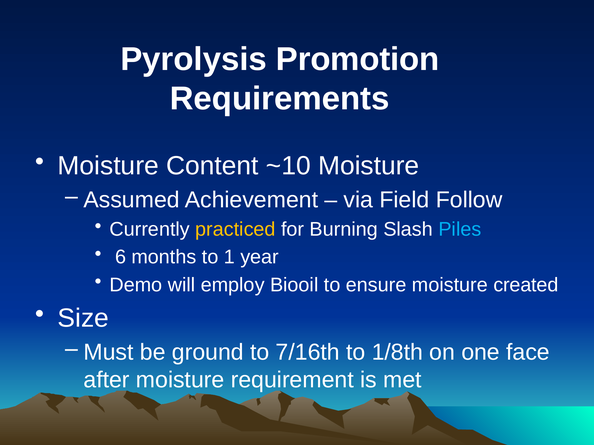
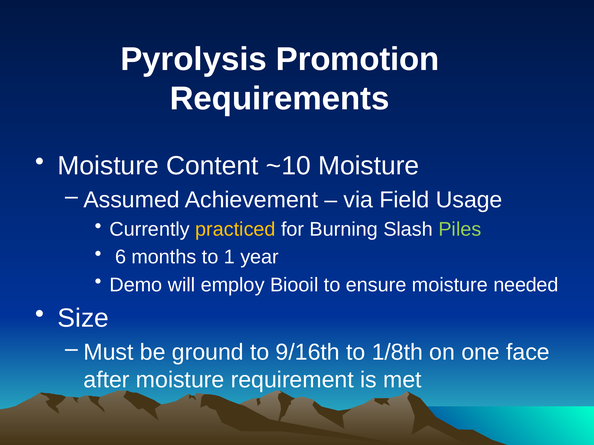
Follow: Follow -> Usage
Piles colour: light blue -> light green
created: created -> needed
7/16th: 7/16th -> 9/16th
